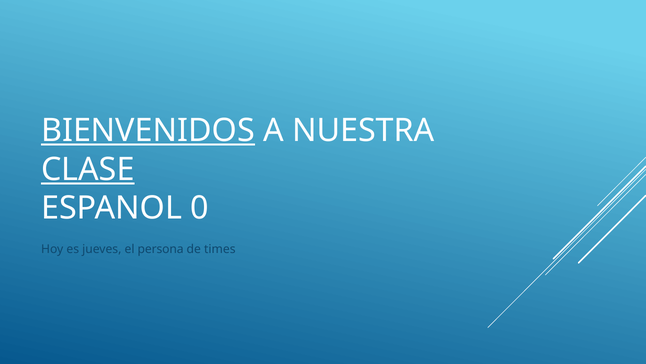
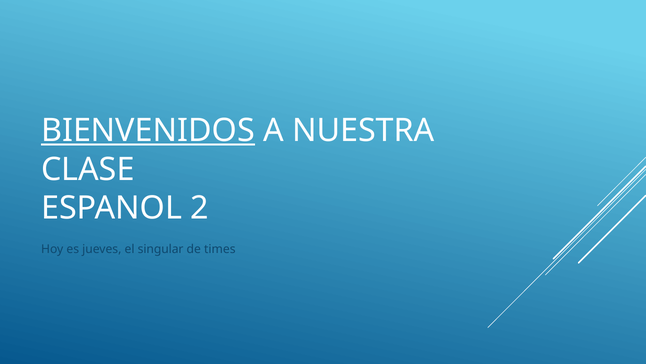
CLASE underline: present -> none
0: 0 -> 2
persona: persona -> singular
